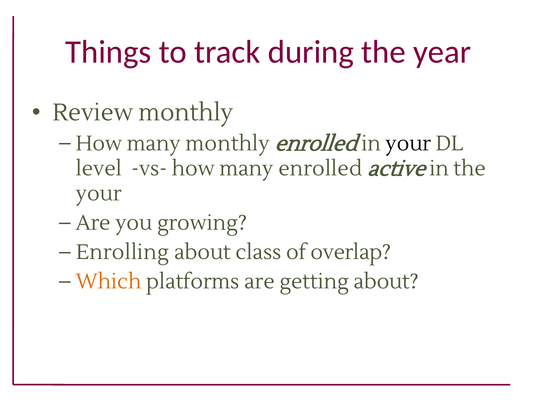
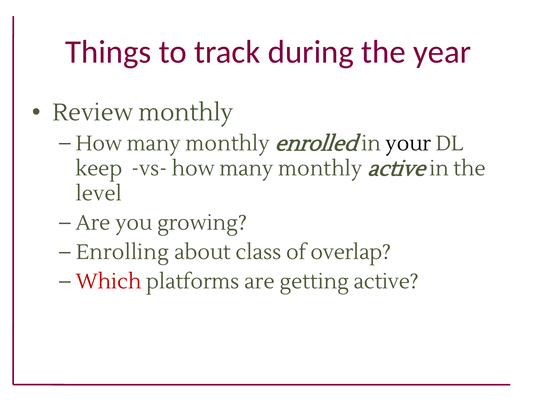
level: level -> keep
vs- how many enrolled: enrolled -> monthly
your at (99, 194): your -> level
Which colour: orange -> red
getting about: about -> active
